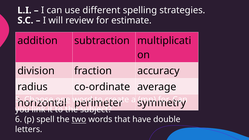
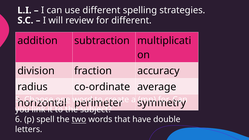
for estimate: estimate -> different
